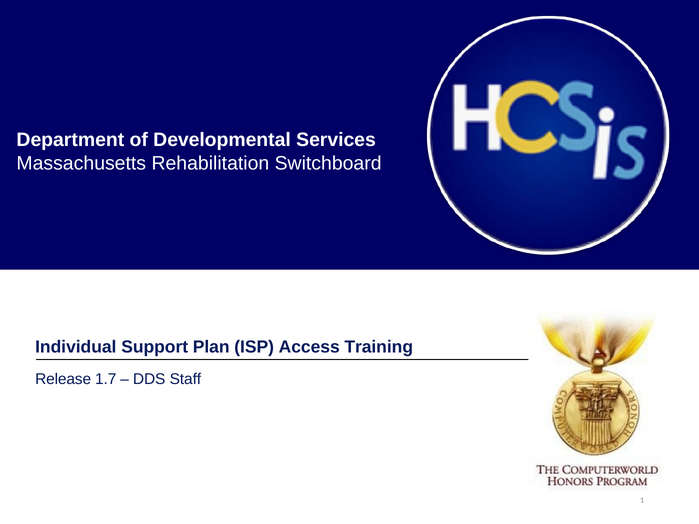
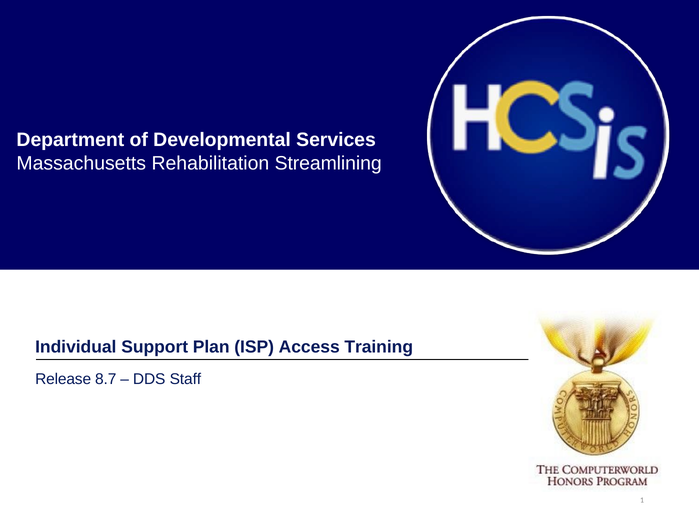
Switchboard: Switchboard -> Streamlining
1.7: 1.7 -> 8.7
